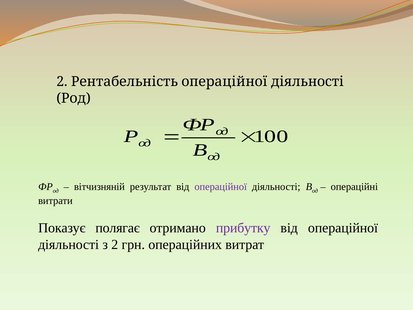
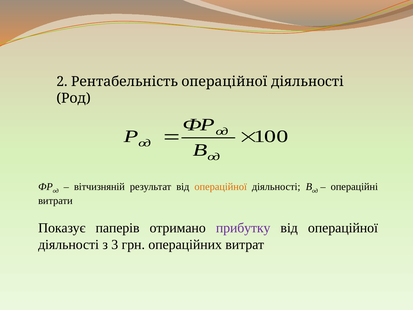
операційної at (221, 187) colour: purple -> orange
полягає: полягає -> паперів
з 2: 2 -> 3
